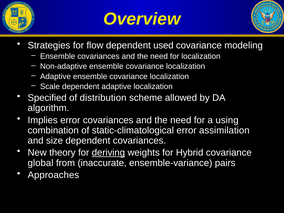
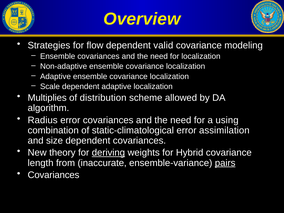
used: used -> valid
Specified: Specified -> Multiplies
Implies: Implies -> Radius
global: global -> length
pairs underline: none -> present
Approaches at (53, 175): Approaches -> Covariances
